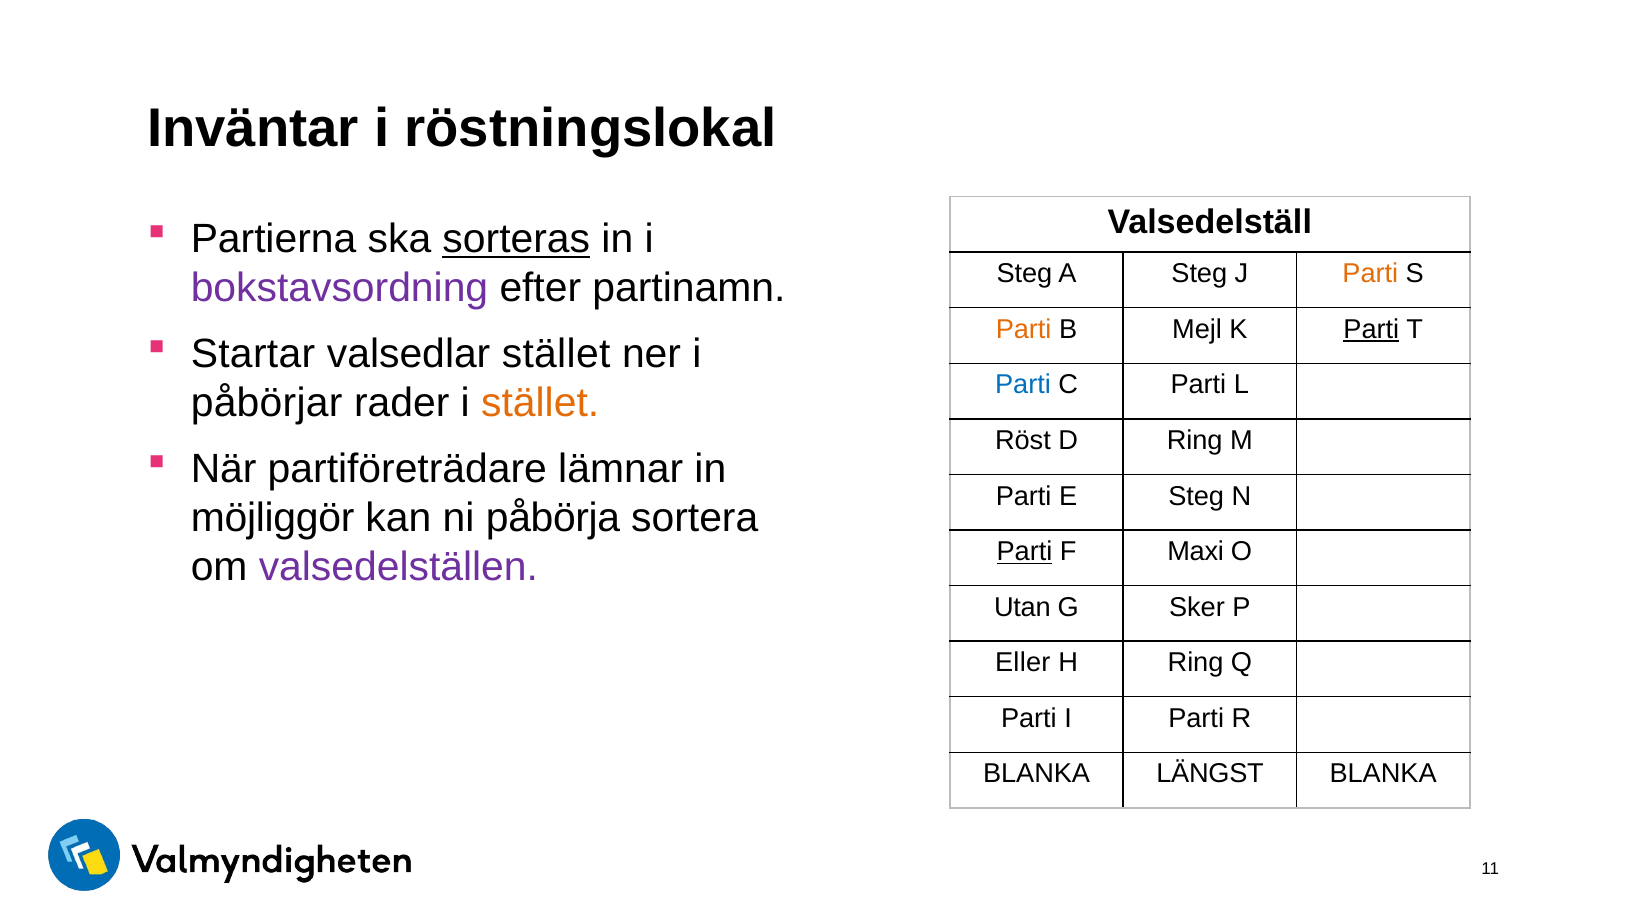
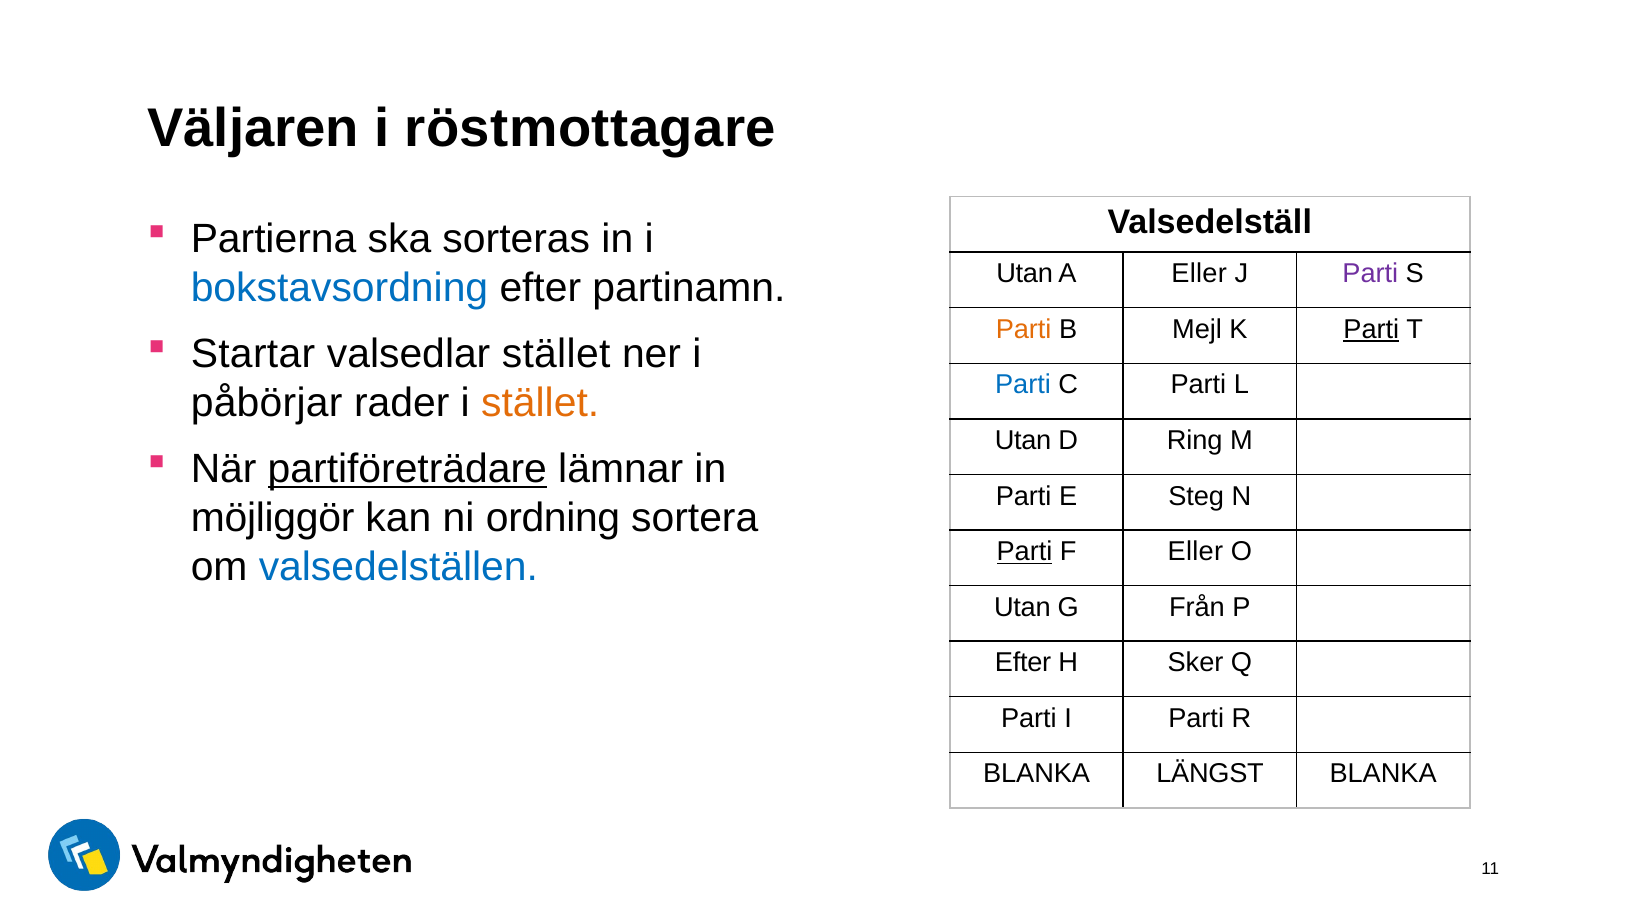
Inväntar: Inväntar -> Väljaren
röstningslokal: röstningslokal -> röstmottagare
sorteras underline: present -> none
Steg at (1025, 274): Steg -> Utan
A Steg: Steg -> Eller
Parti at (1370, 274) colour: orange -> purple
bokstavsordning colour: purple -> blue
Röst at (1023, 441): Röst -> Utan
partiföreträdare underline: none -> present
påbörja: påbörja -> ordning
F Maxi: Maxi -> Eller
valsedelställen colour: purple -> blue
Sker: Sker -> Från
Eller at (1023, 663): Eller -> Efter
H Ring: Ring -> Sker
